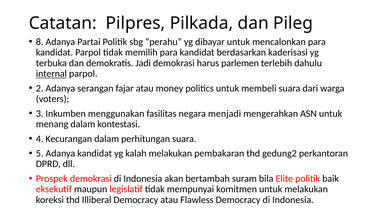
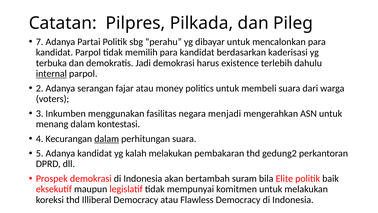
8: 8 -> 7
parlemen: parlemen -> existence
dalam at (107, 138) underline: none -> present
